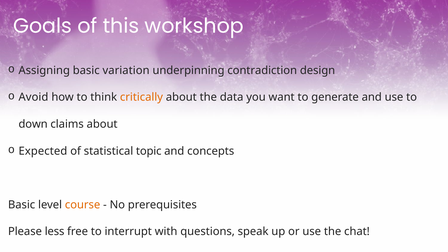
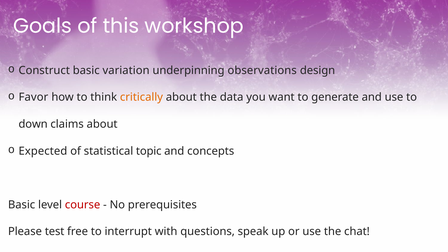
Assigning: Assigning -> Construct
contradiction: contradiction -> observations
Avoid: Avoid -> Favor
course colour: orange -> red
less: less -> test
